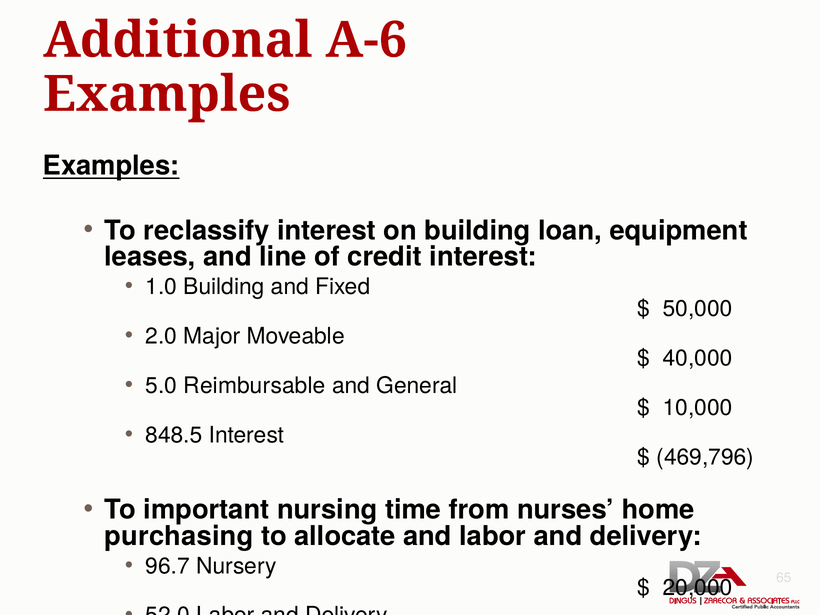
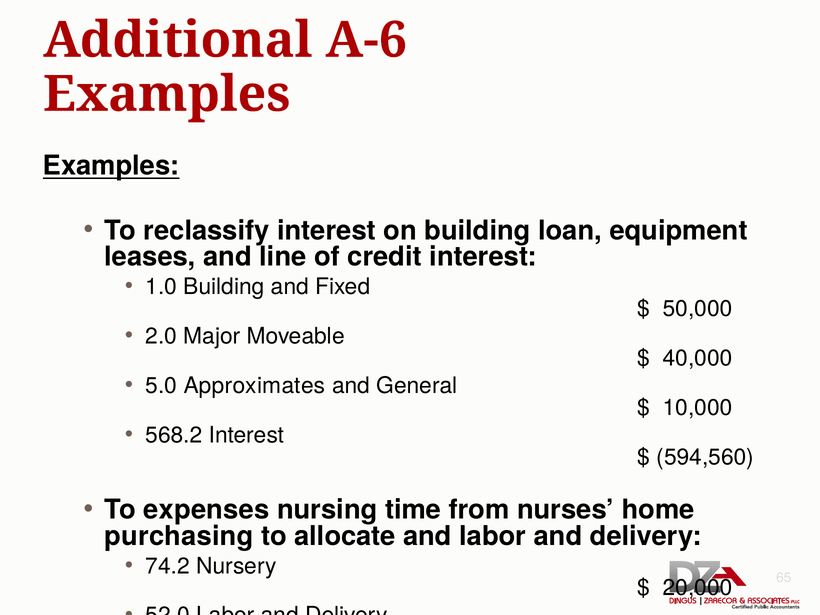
Reimbursable: Reimbursable -> Approximates
848.5: 848.5 -> 568.2
469,796: 469,796 -> 594,560
important: important -> expenses
96.7: 96.7 -> 74.2
